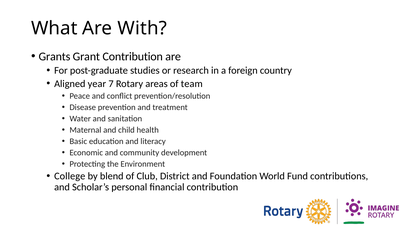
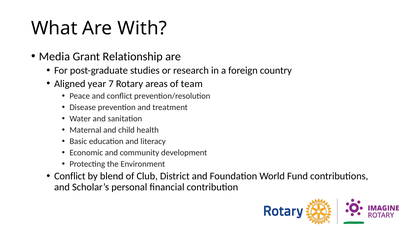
Grants: Grants -> Media
Grant Contribution: Contribution -> Relationship
College at (70, 176): College -> Conflict
